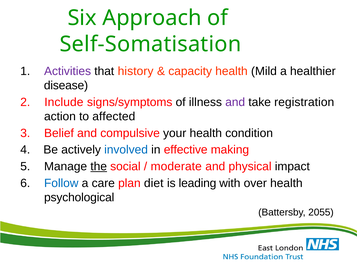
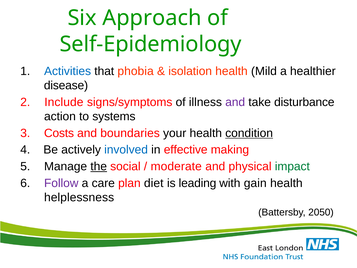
Self-Somatisation: Self-Somatisation -> Self-Epidemiology
Activities colour: purple -> blue
history: history -> phobia
capacity: capacity -> isolation
registration: registration -> disturbance
affected: affected -> systems
Belief: Belief -> Costs
compulsive: compulsive -> boundaries
condition underline: none -> present
impact colour: black -> green
Follow colour: blue -> purple
over: over -> gain
psychological: psychological -> helplessness
2055: 2055 -> 2050
